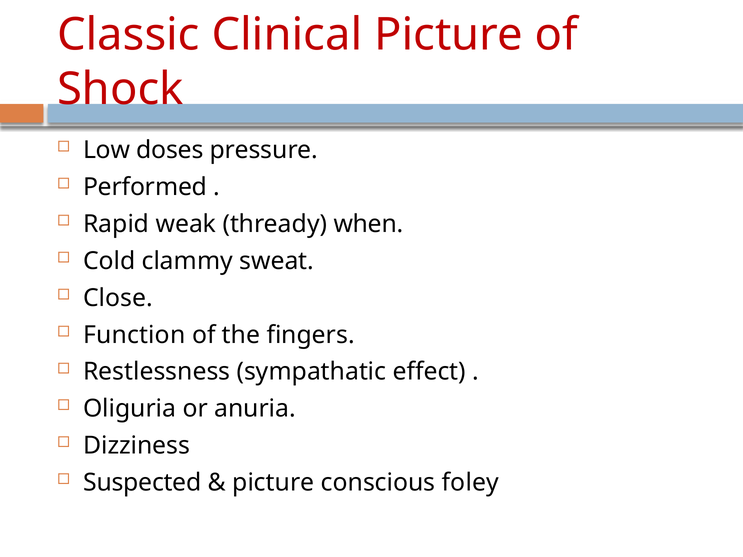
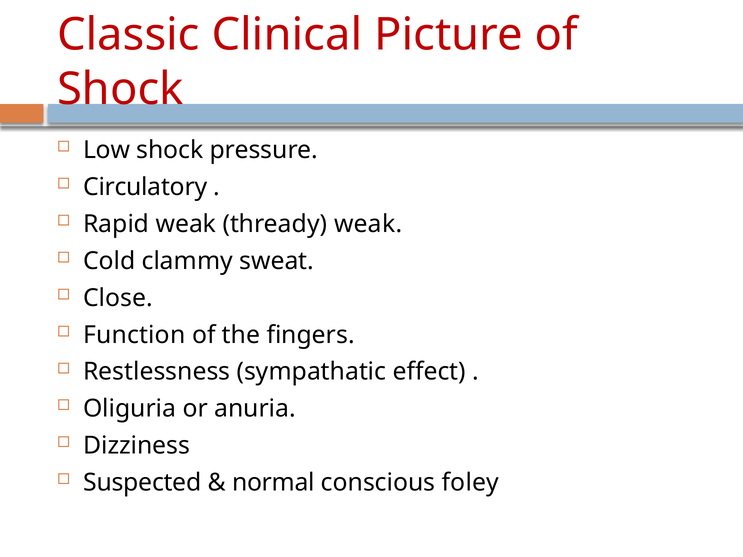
Low doses: doses -> shock
Performed: Performed -> Circulatory
thready when: when -> weak
picture at (273, 483): picture -> normal
